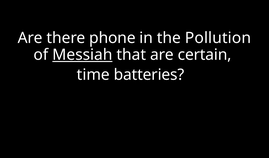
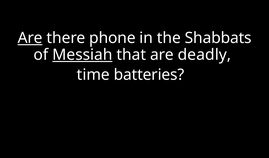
Are at (30, 38) underline: none -> present
Pollution: Pollution -> Shabbats
certain: certain -> deadly
